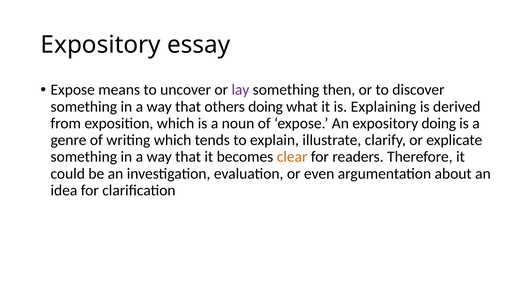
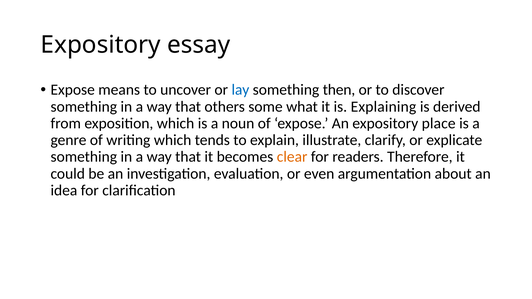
lay colour: purple -> blue
others doing: doing -> some
expository doing: doing -> place
